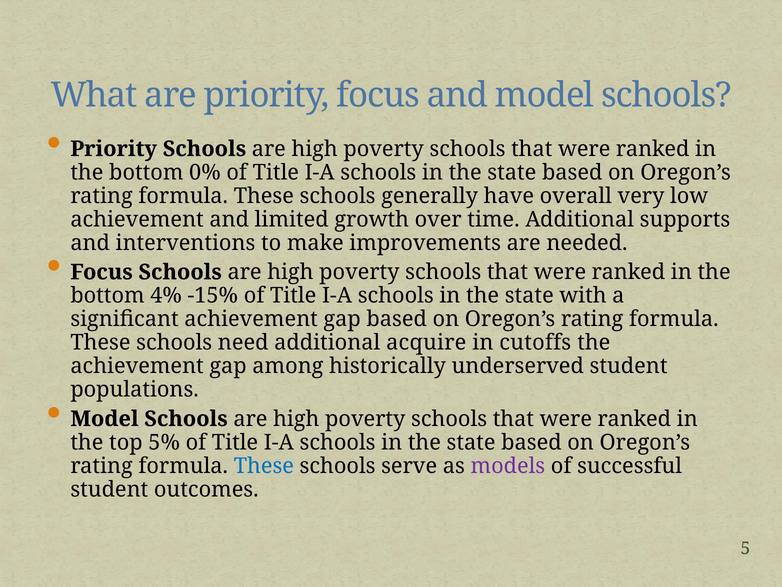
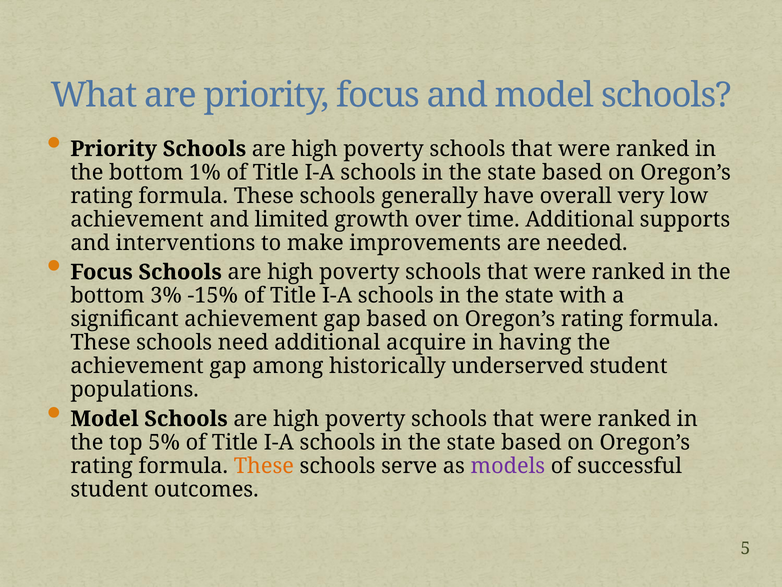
0%: 0% -> 1%
4%: 4% -> 3%
cutoffs: cutoffs -> having
These at (264, 465) colour: blue -> orange
